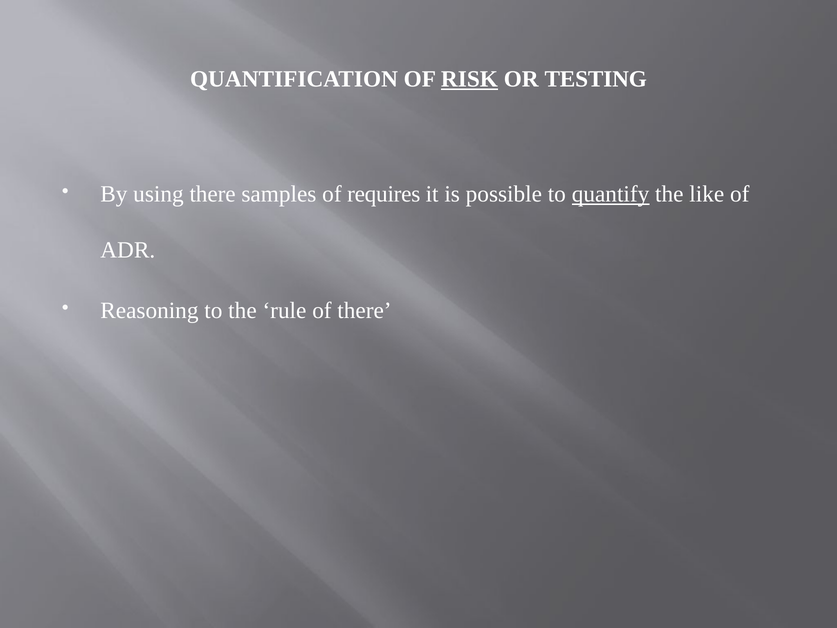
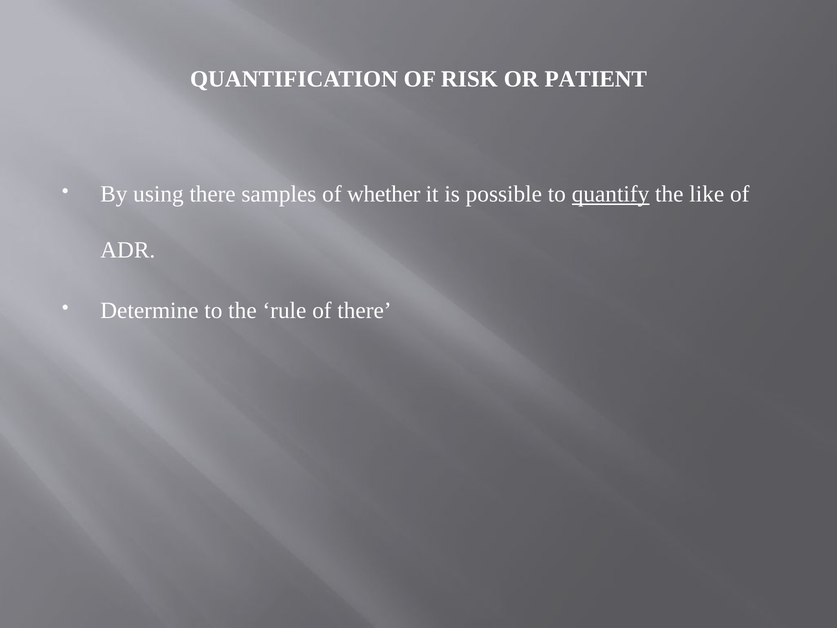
RISK underline: present -> none
TESTING: TESTING -> PATIENT
requires: requires -> whether
Reasoning: Reasoning -> Determine
